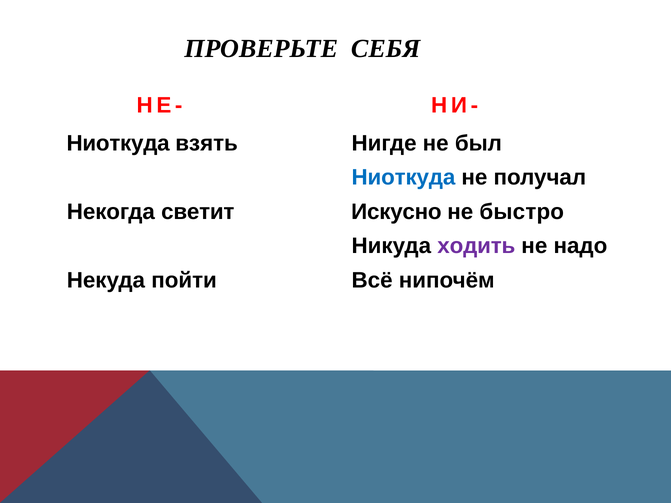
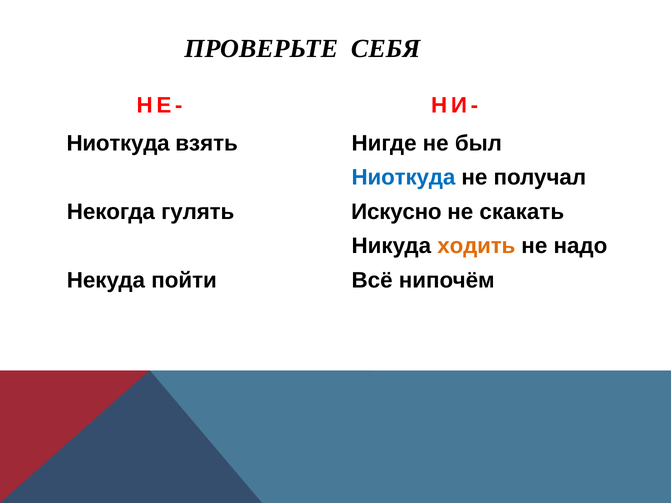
светит: светит -> гулять
быстро: быстро -> скакать
ходить colour: purple -> orange
